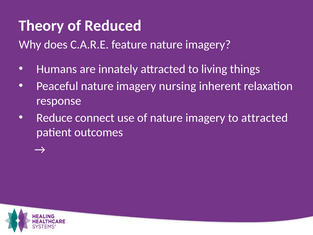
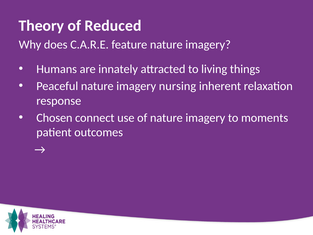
Reduce: Reduce -> Chosen
to attracted: attracted -> moments
